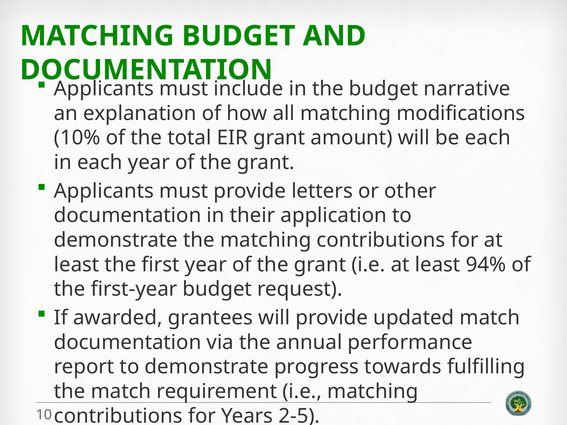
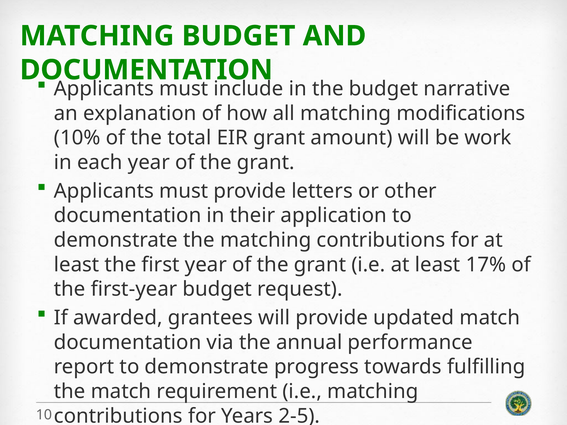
be each: each -> work
94%: 94% -> 17%
